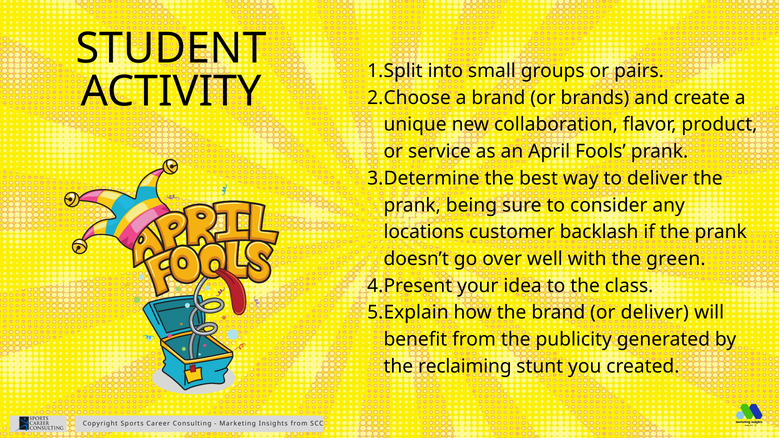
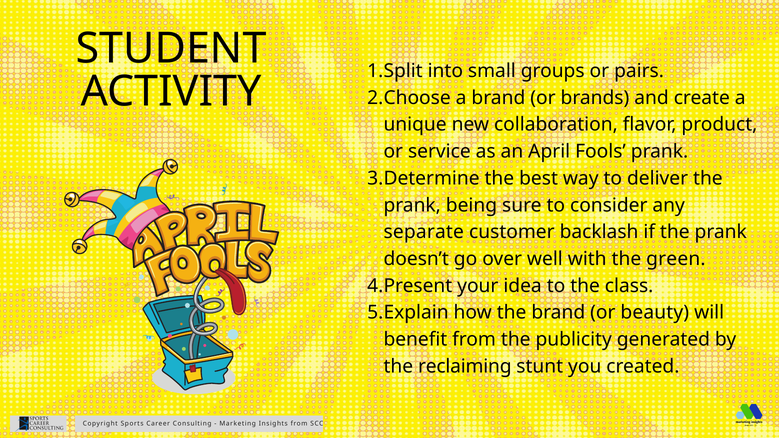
locations: locations -> separate
or deliver: deliver -> beauty
